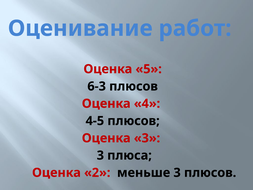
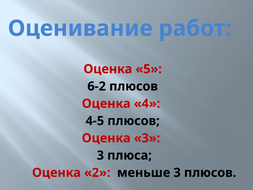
6-3: 6-3 -> 6-2
